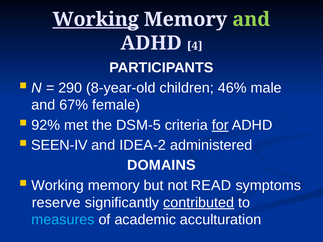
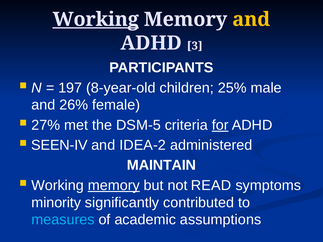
and at (251, 19) colour: light green -> yellow
4: 4 -> 3
290: 290 -> 197
46%: 46% -> 25%
67%: 67% -> 26%
92%: 92% -> 27%
DOMAINS: DOMAINS -> MAINTAIN
memory at (114, 186) underline: none -> present
reserve: reserve -> minority
contributed underline: present -> none
acculturation: acculturation -> assumptions
